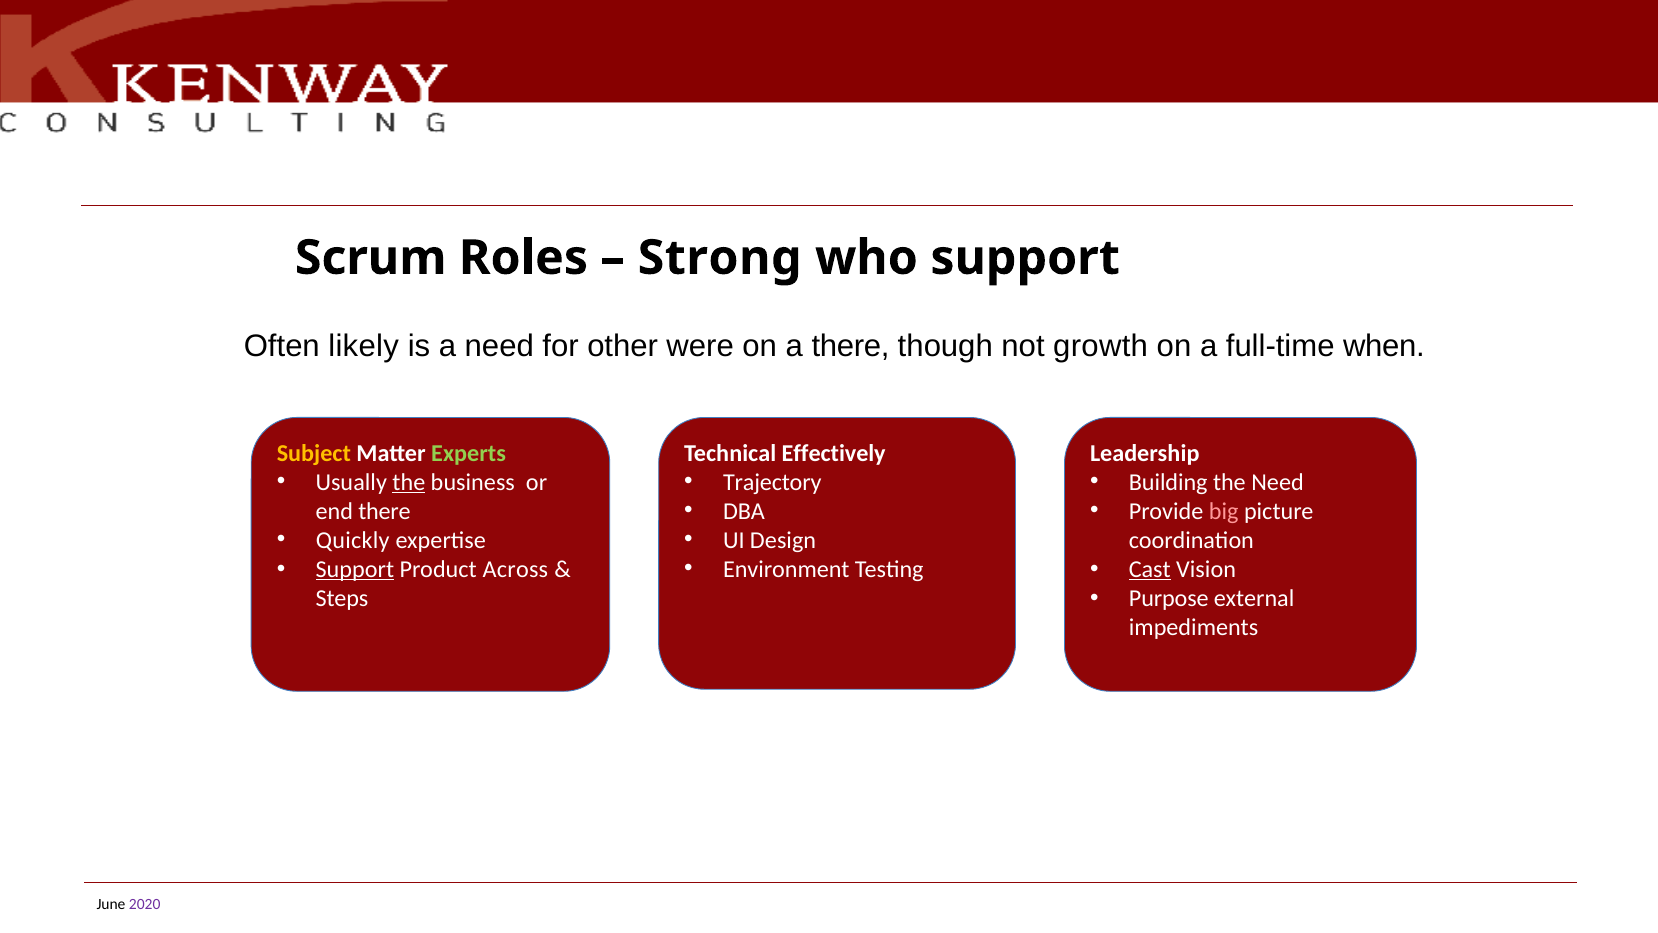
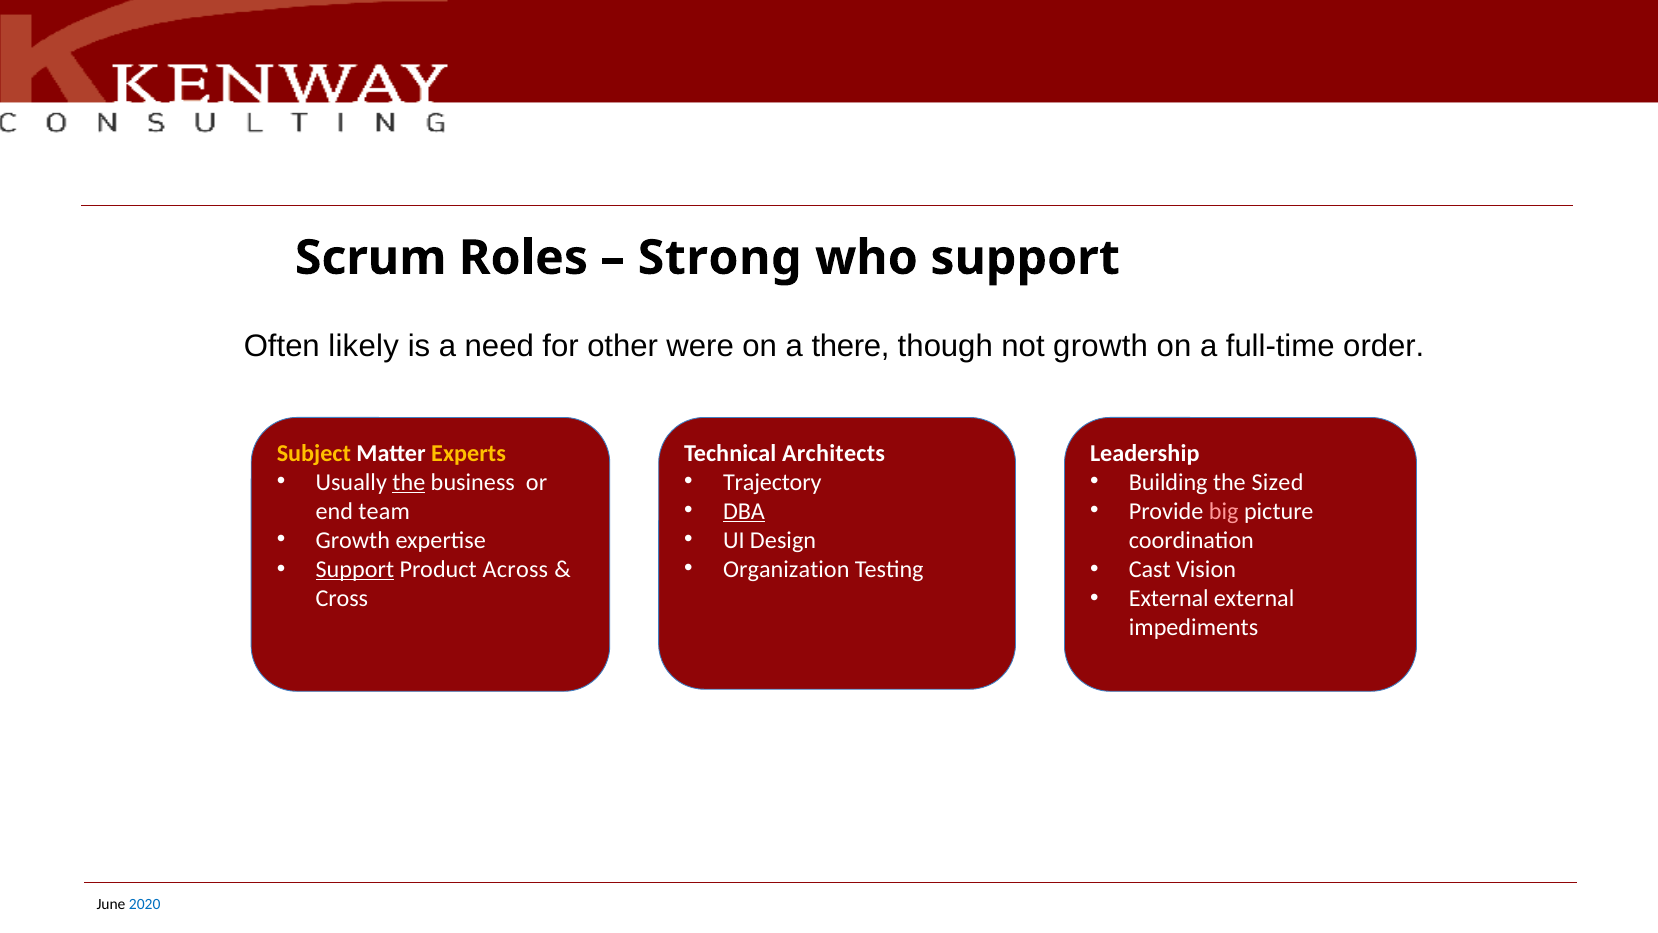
when: when -> order
Experts colour: light green -> yellow
Effectively: Effectively -> Architects
the Need: Need -> Sized
DBA underline: none -> present
end there: there -> team
Quickly at (353, 540): Quickly -> Growth
Environment: Environment -> Organization
Cast underline: present -> none
Purpose at (1169, 598): Purpose -> External
Steps: Steps -> Cross
2020 colour: purple -> blue
